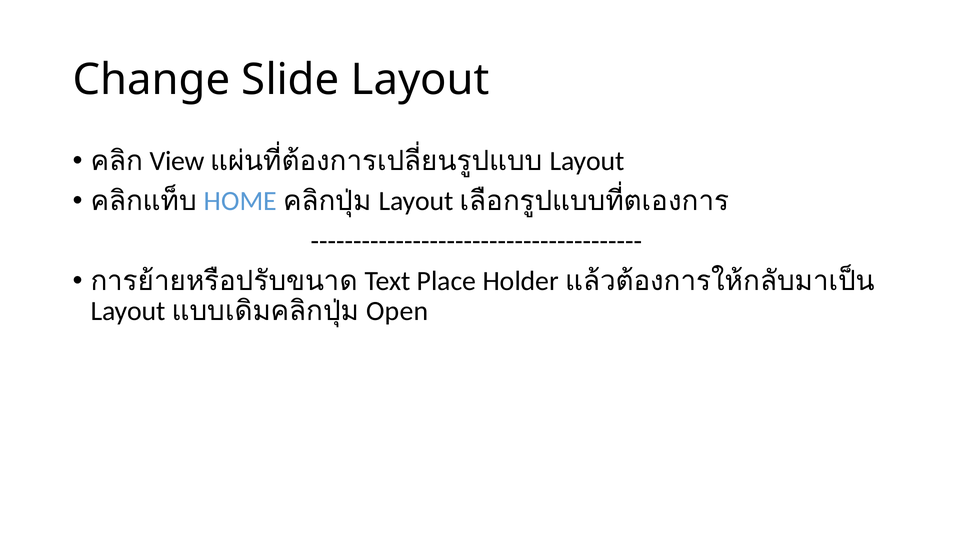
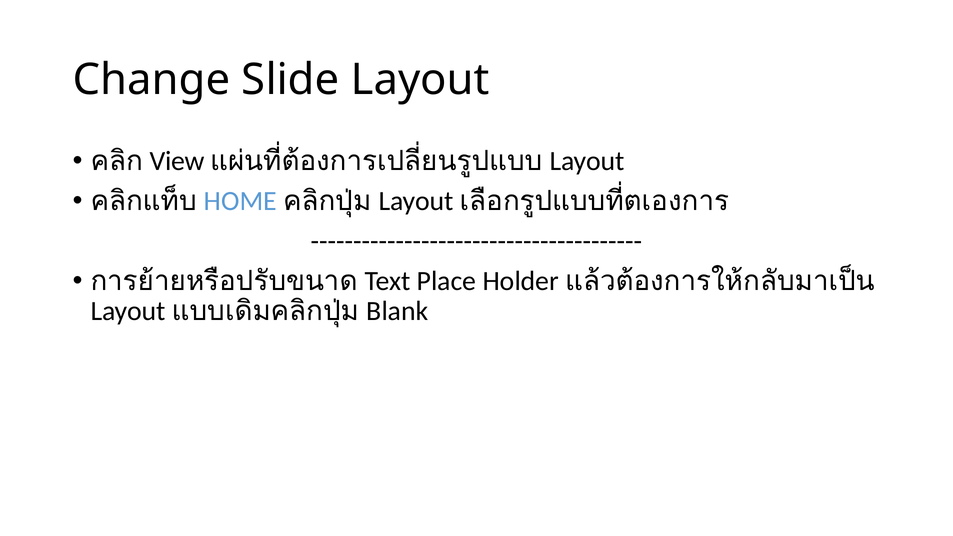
Open: Open -> Blank
